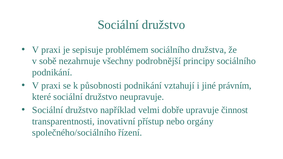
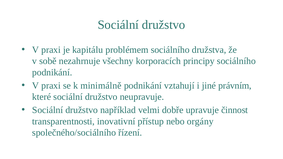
sepisuje: sepisuje -> kapitálu
podrobnější: podrobnější -> korporacích
působnosti: působnosti -> minimálně
